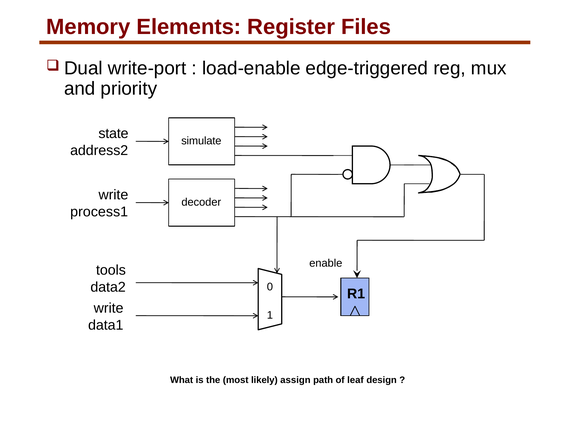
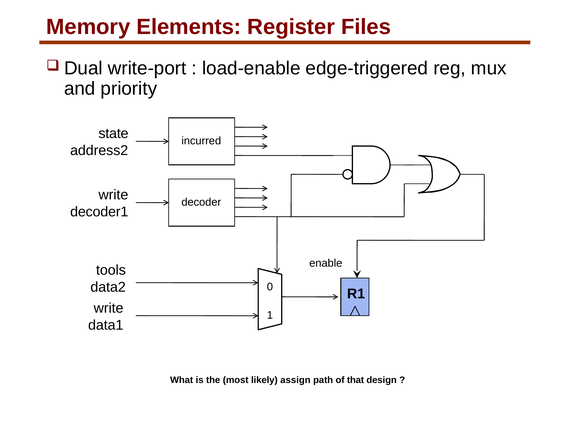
simulate: simulate -> incurred
process1: process1 -> decoder1
leaf: leaf -> that
